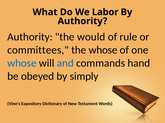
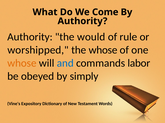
Labor: Labor -> Come
committees: committees -> worshipped
whose at (22, 63) colour: blue -> orange
hand: hand -> labor
